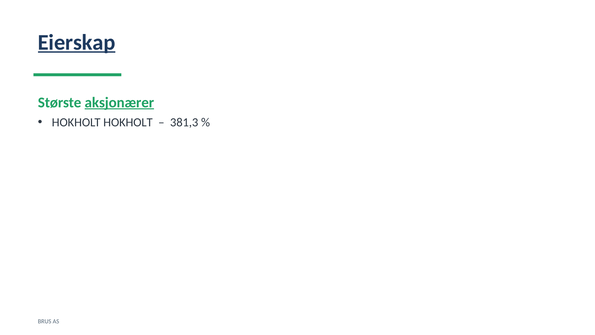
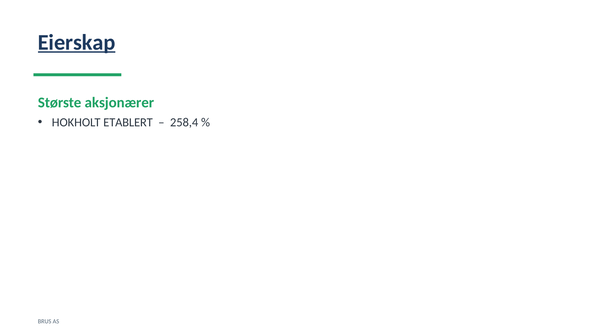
aksjonærer underline: present -> none
HOKHOLT HOKHOLT: HOKHOLT -> ETABLERT
381,3: 381,3 -> 258,4
